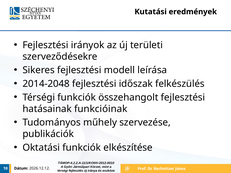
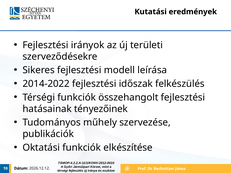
2014-2048: 2014-2048 -> 2014-2022
funkcióinak: funkcióinak -> tényezőinek
